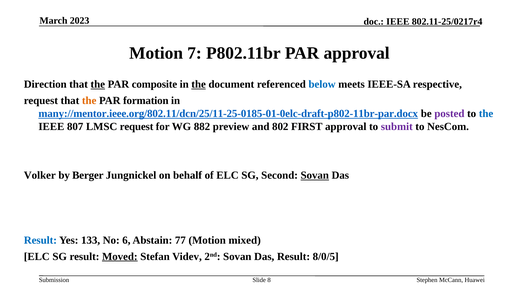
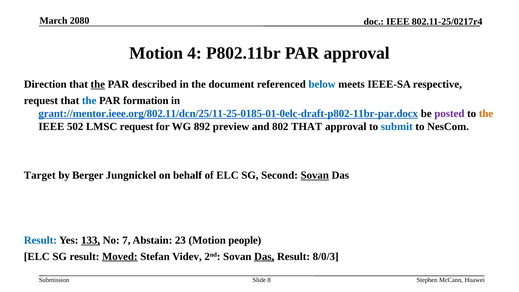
2023: 2023 -> 2080
7: 7 -> 4
composite: composite -> described
the at (199, 84) underline: present -> none
the at (89, 101) colour: orange -> blue
many://mentor.ieee.org/802.11/dcn/25/11-25-0185-01-0elc-draft-p802-11br-par.docx: many://mentor.ieee.org/802.11/dcn/25/11-25-0185-01-0elc-draft-p802-11br-par.docx -> grant://mentor.ieee.org/802.11/dcn/25/11-25-0185-01-0elc-draft-p802-11br-par.docx
the at (486, 114) colour: blue -> orange
807: 807 -> 502
882: 882 -> 892
802 FIRST: FIRST -> THAT
submit colour: purple -> blue
Volker: Volker -> Target
133 underline: none -> present
6: 6 -> 7
77: 77 -> 23
mixed: mixed -> people
Das at (264, 256) underline: none -> present
8/0/5: 8/0/5 -> 8/0/3
